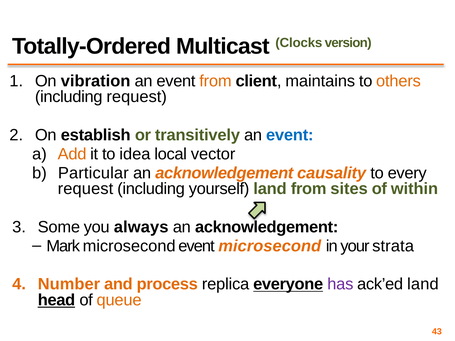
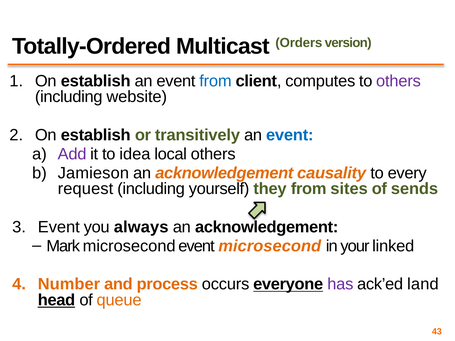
Clocks: Clocks -> Orders
vibration at (96, 81): vibration -> establish
from at (215, 81) colour: orange -> blue
maintains: maintains -> computes
others at (398, 81) colour: orange -> purple
including request: request -> website
Add colour: orange -> purple
local vector: vector -> others
Particular: Particular -> Jamieson
yourself land: land -> they
within: within -> sends
Some at (59, 227): Some -> Event
strata: strata -> linked
replica: replica -> occurs
